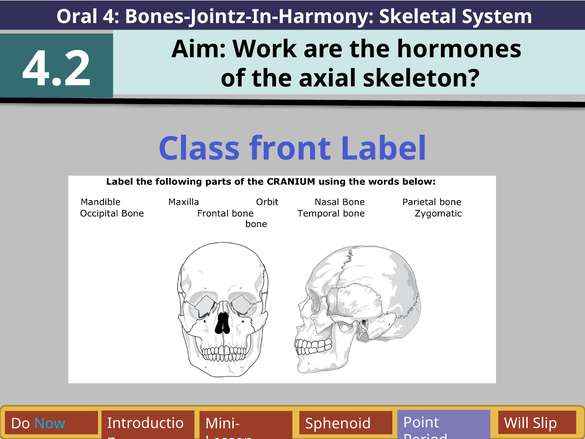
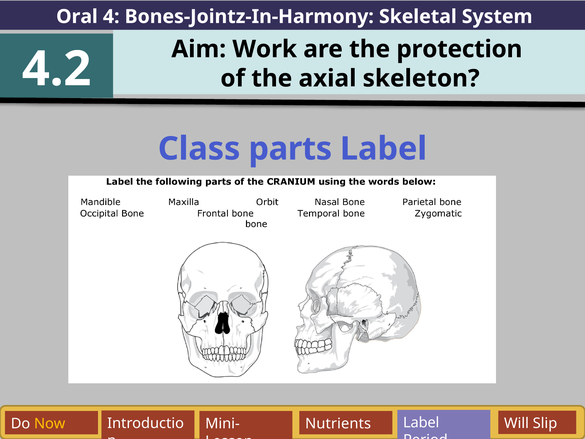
hormones: hormones -> protection
front: front -> parts
Point at (421, 422): Point -> Label
Now colour: light blue -> yellow
Sphenoid: Sphenoid -> Nutrients
